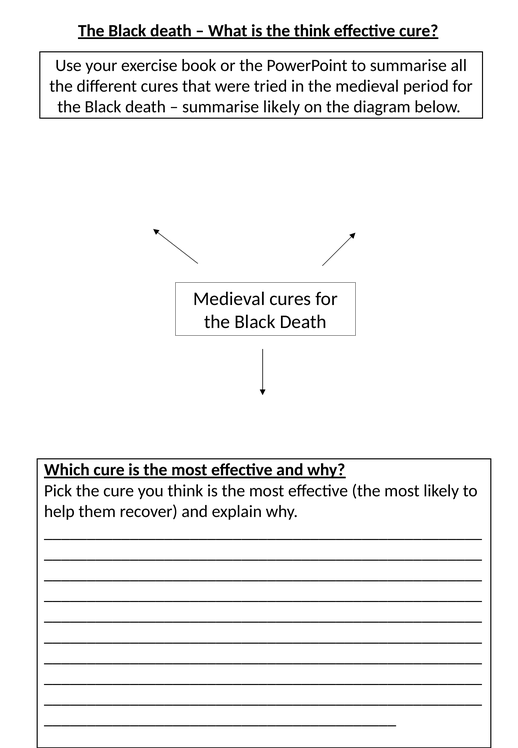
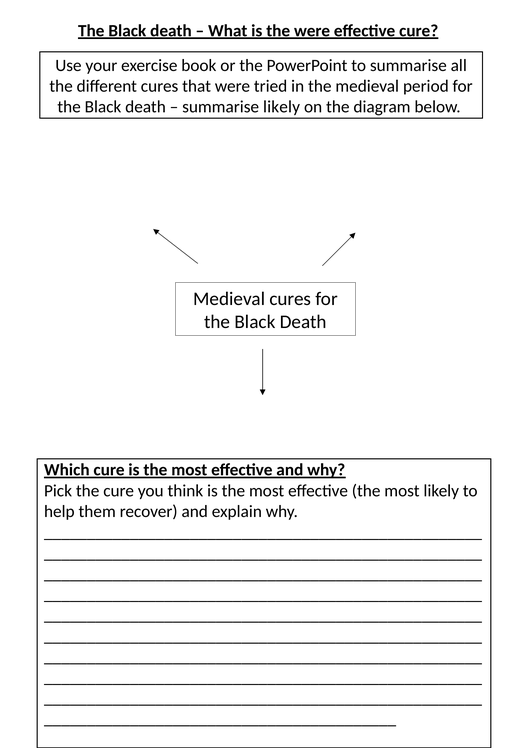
the think: think -> were
